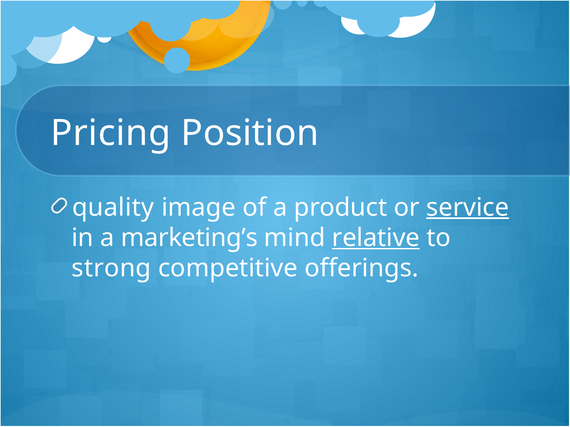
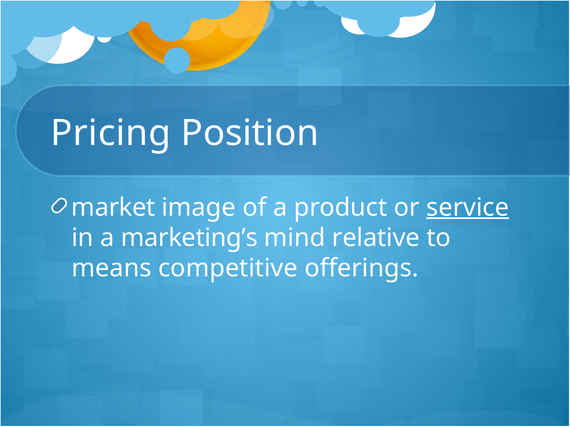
quality: quality -> market
relative underline: present -> none
strong: strong -> means
